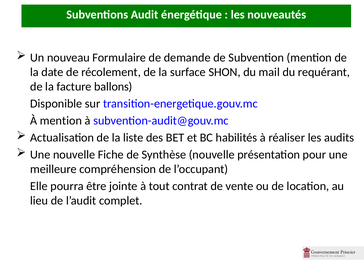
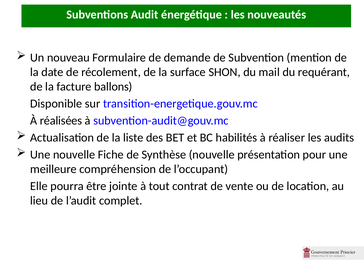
À mention: mention -> réalisées
